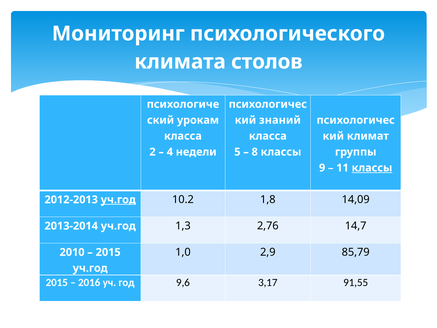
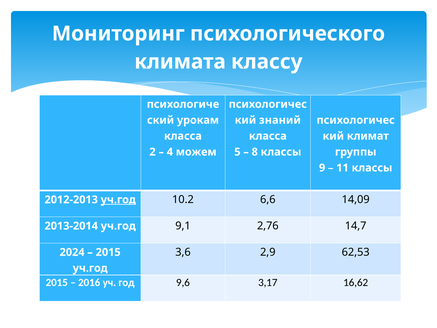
столов: столов -> классу
недели: недели -> можем
классы at (372, 168) underline: present -> none
1,8: 1,8 -> 6,6
1,3: 1,3 -> 9,1
1,0: 1,0 -> 3,6
85,79: 85,79 -> 62,53
2010: 2010 -> 2024
91,55: 91,55 -> 16,62
